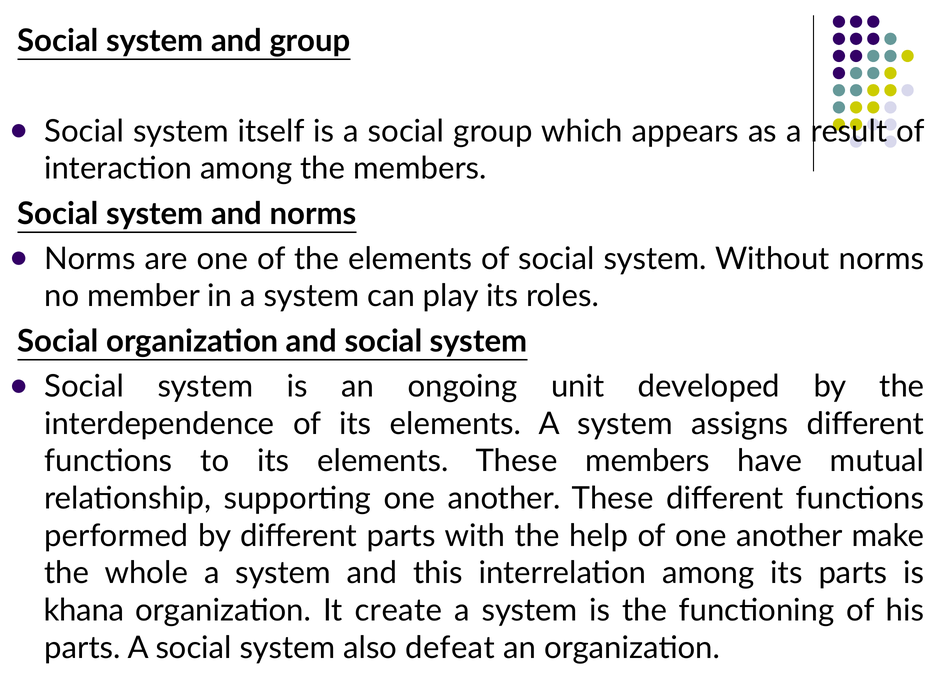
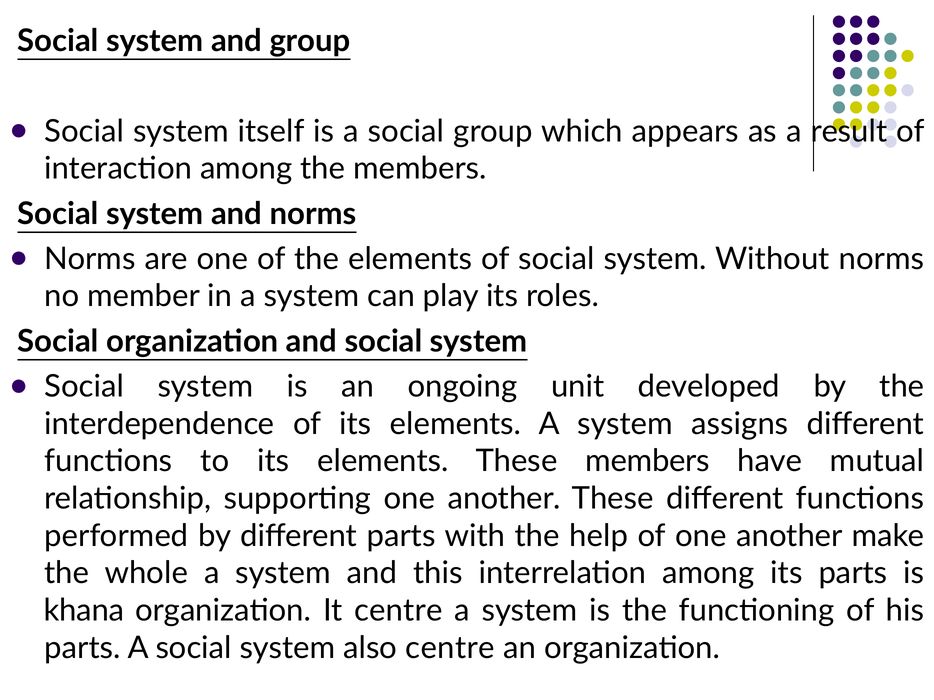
It create: create -> centre
also defeat: defeat -> centre
